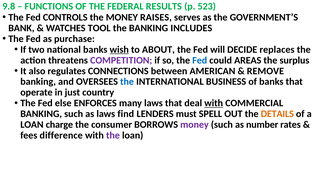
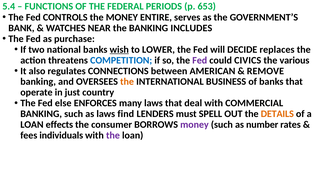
9.8: 9.8 -> 5.4
RESULTS: RESULTS -> PERIODS
523: 523 -> 653
RAISES: RAISES -> ENTIRE
TOOL: TOOL -> NEAR
ABOUT: ABOUT -> LOWER
COMPETITION colour: purple -> blue
Fed at (200, 60) colour: blue -> purple
AREAS: AREAS -> CIVICS
surplus: surplus -> various
the at (127, 82) colour: blue -> orange
with at (214, 103) underline: present -> none
charge: charge -> effects
difference: difference -> individuals
